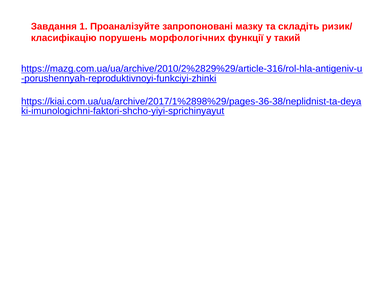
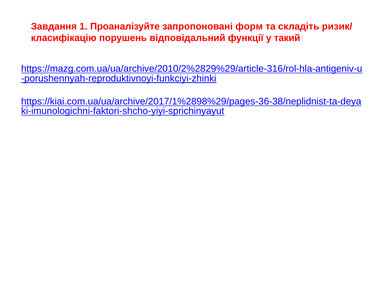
мазку: мазку -> форм
морфологічних: морфологічних -> відповідальний
